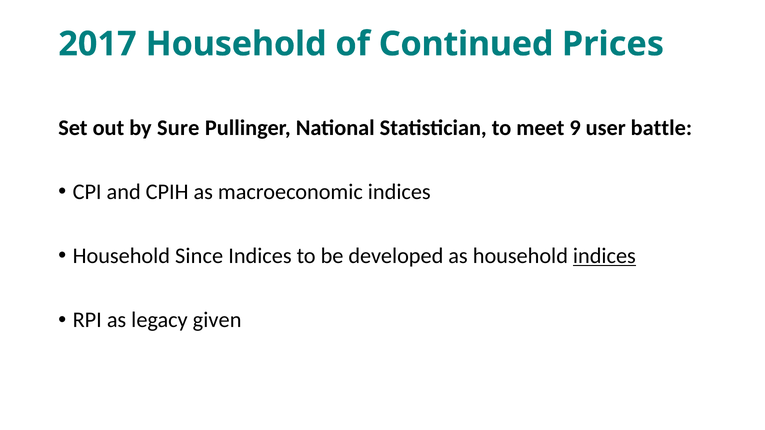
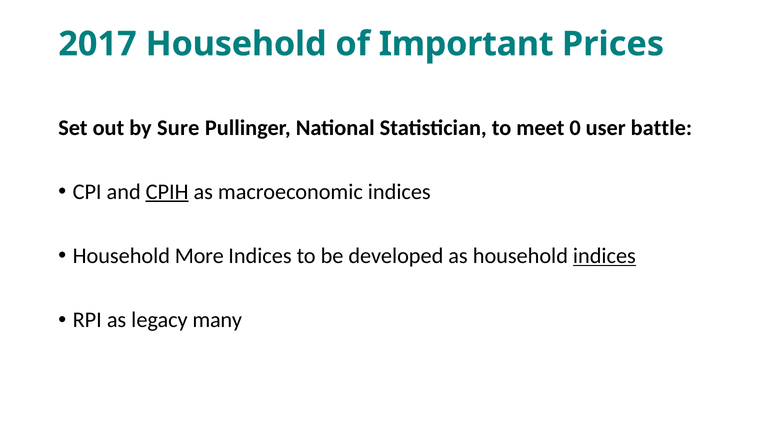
Continued: Continued -> Important
9: 9 -> 0
CPIH underline: none -> present
Since: Since -> More
given: given -> many
